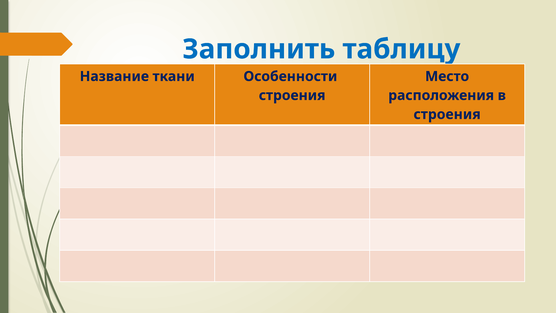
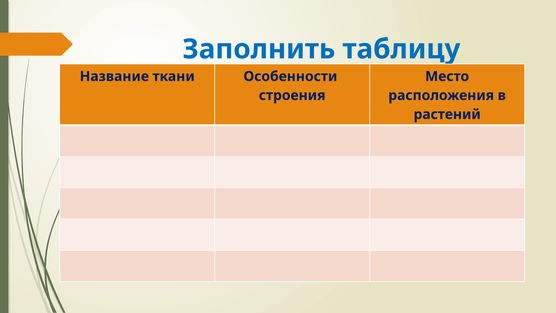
строения at (447, 114): строения -> растений
